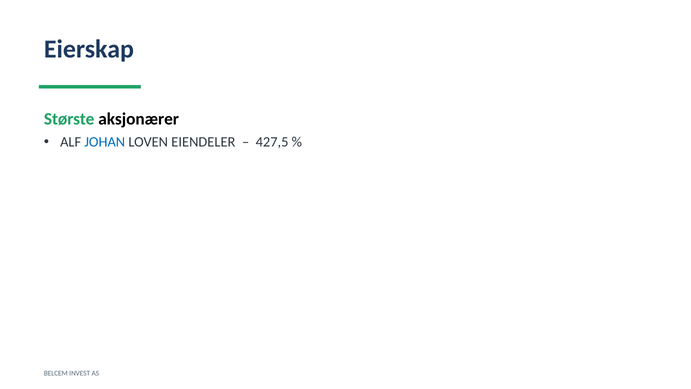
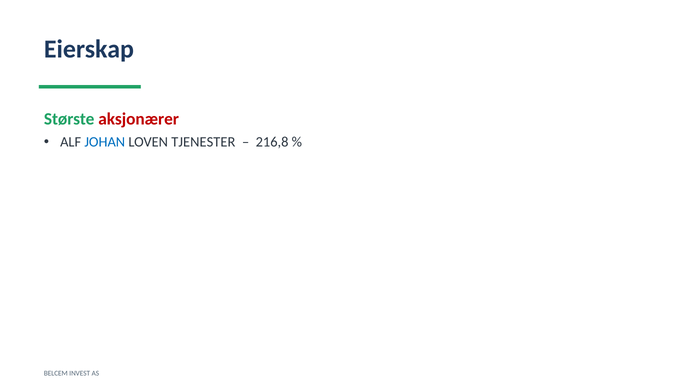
aksjonærer colour: black -> red
EIENDELER: EIENDELER -> TJENESTER
427,5: 427,5 -> 216,8
